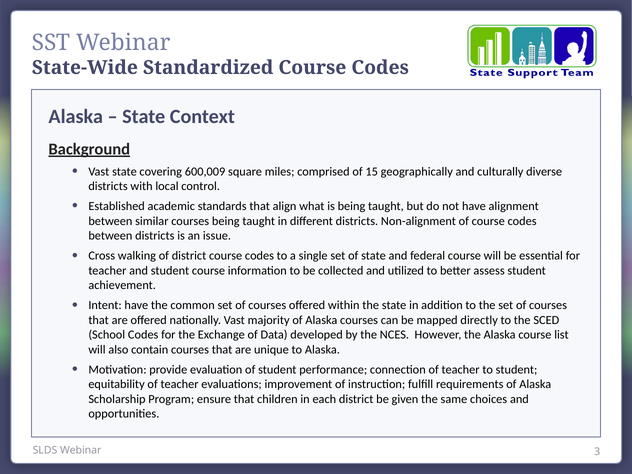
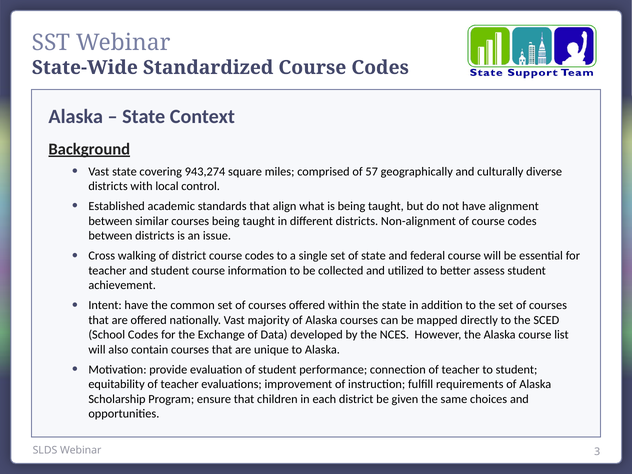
600,009: 600,009 -> 943,274
15: 15 -> 57
